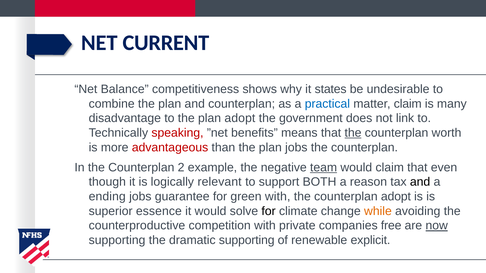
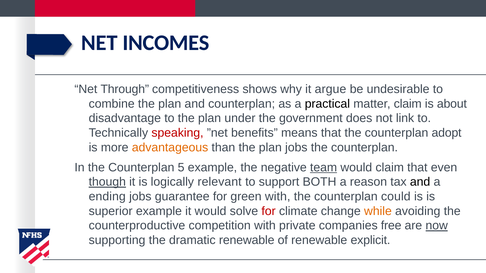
CURRENT: CURRENT -> INCOMES
Balance: Balance -> Through
states: states -> argue
practical colour: blue -> black
many: many -> about
plan adopt: adopt -> under
the at (353, 133) underline: present -> none
worth: worth -> adopt
advantageous colour: red -> orange
2: 2 -> 5
though underline: none -> present
counterplan adopt: adopt -> could
superior essence: essence -> example
for at (269, 211) colour: black -> red
dramatic supporting: supporting -> renewable
